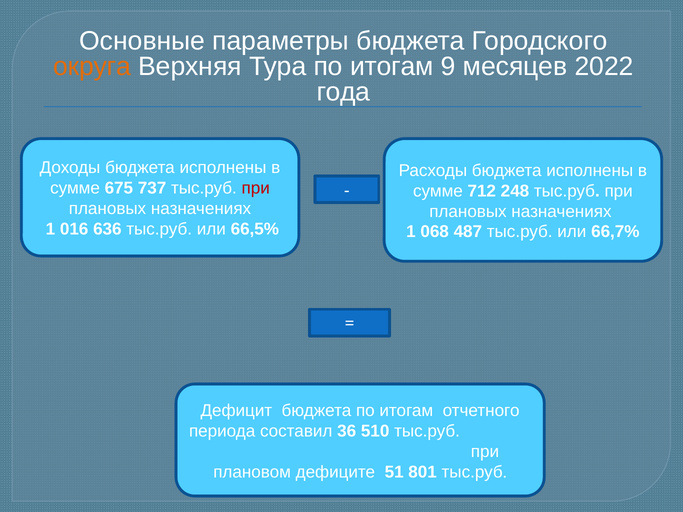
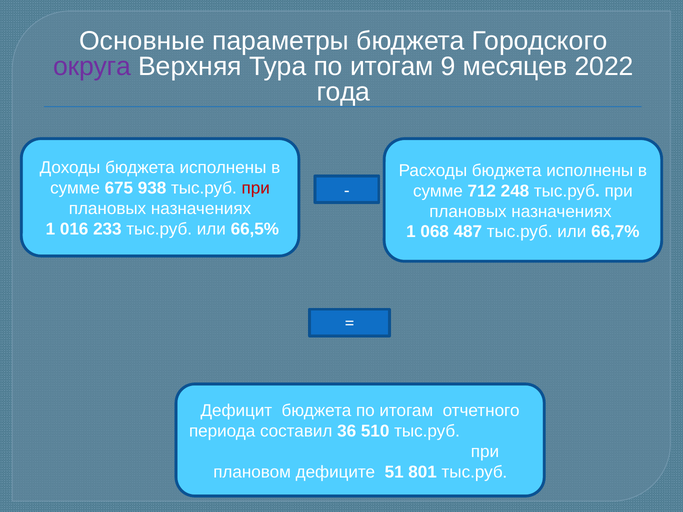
округа colour: orange -> purple
737: 737 -> 938
636: 636 -> 233
